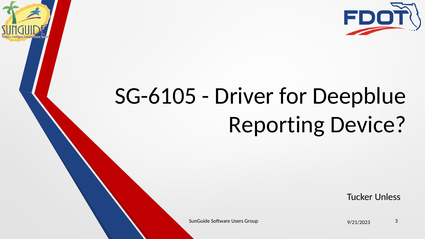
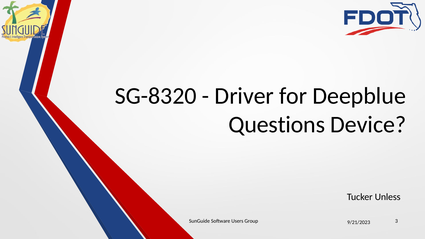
SG-6105: SG-6105 -> SG-8320
Reporting: Reporting -> Questions
